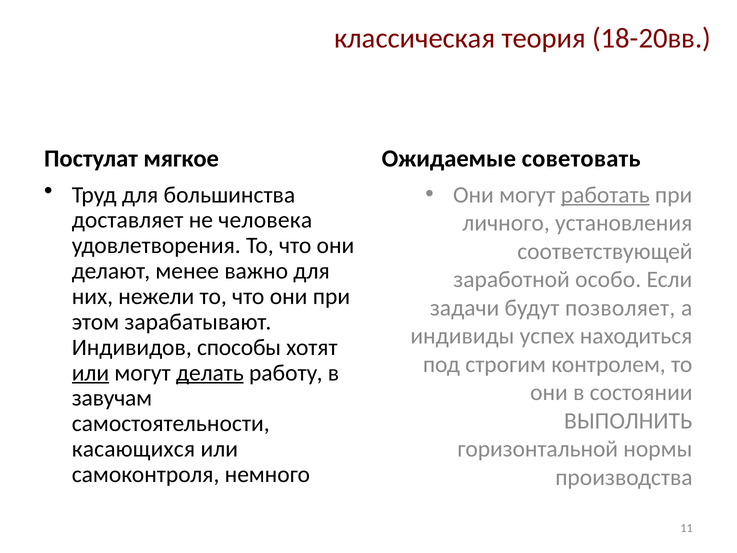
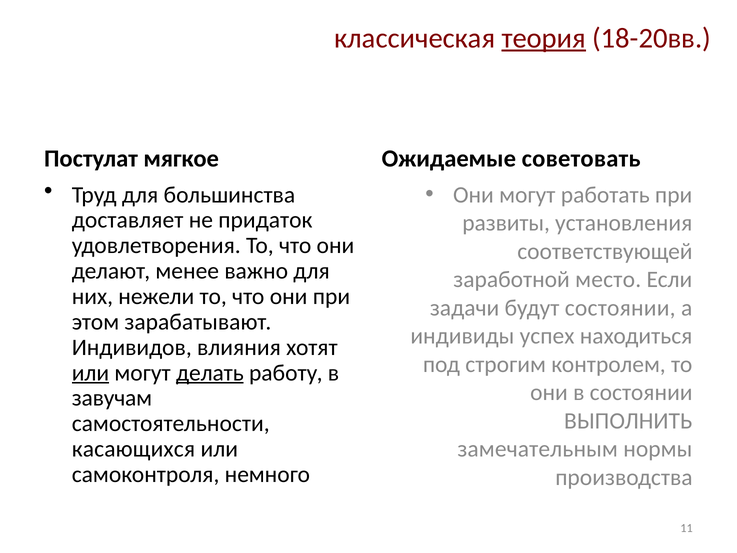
теория underline: none -> present
работать underline: present -> none
человека: человека -> придаток
личного: личного -> развиты
особо: особо -> место
будут позволяет: позволяет -> состоянии
способы: способы -> влияния
горизонтальной: горизонтальной -> замечательным
